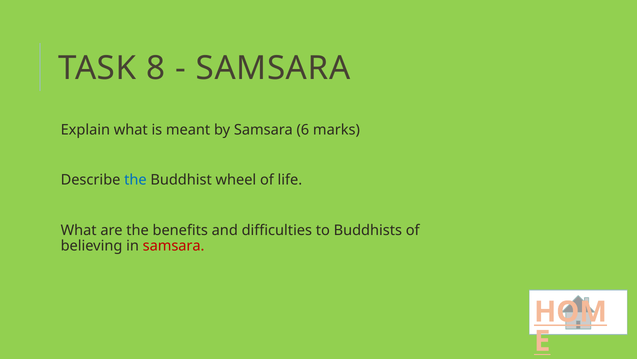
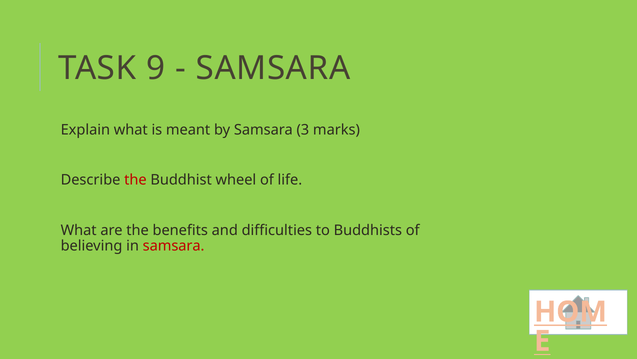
8: 8 -> 9
6: 6 -> 3
the at (135, 180) colour: blue -> red
